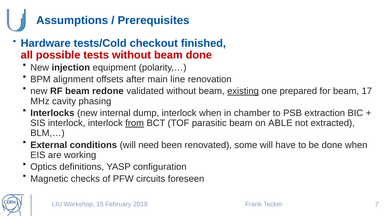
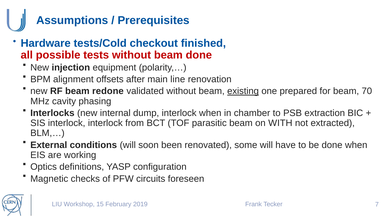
17: 17 -> 70
from underline: present -> none
ABLE: ABLE -> WITH
need: need -> soon
